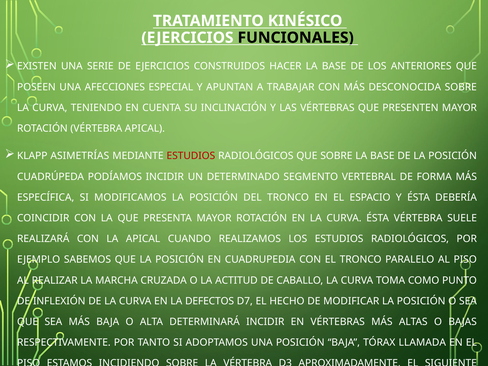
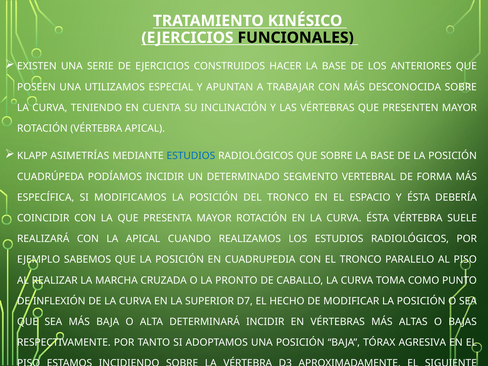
AFECCIONES: AFECCIONES -> UTILIZAMOS
ESTUDIOS at (191, 156) colour: red -> blue
ACTITUD: ACTITUD -> PRONTO
DEFECTOS: DEFECTOS -> SUPERIOR
LLAMADA: LLAMADA -> AGRESIVA
